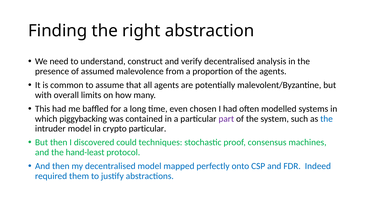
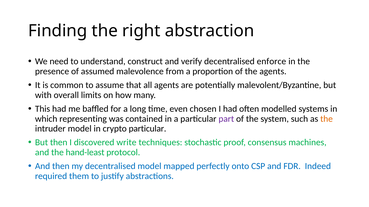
analysis: analysis -> enforce
piggybacking: piggybacking -> representing
the at (327, 119) colour: blue -> orange
could: could -> write
